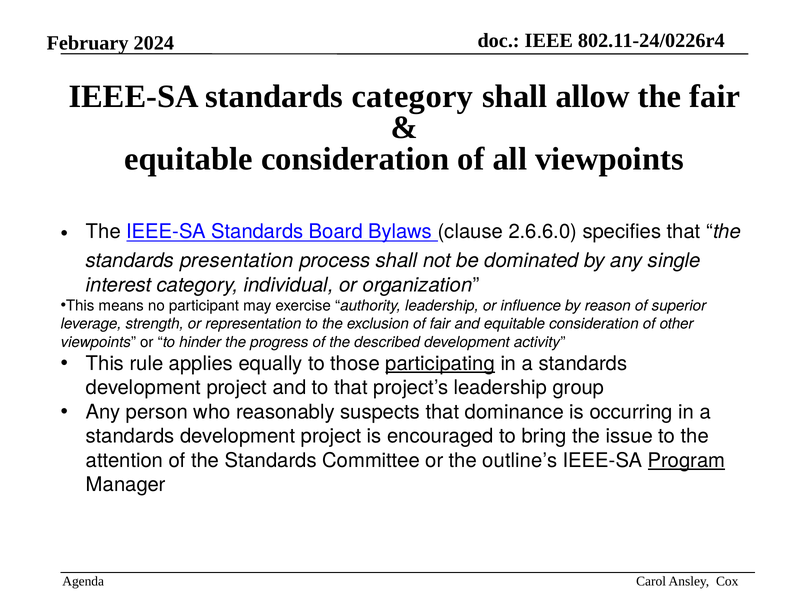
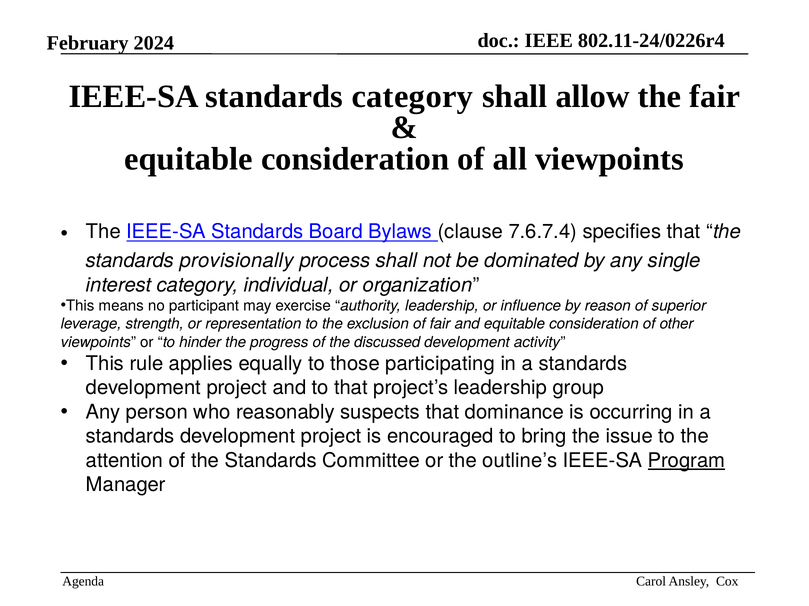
2.6.6.0: 2.6.6.0 -> 7.6.7.4
presentation: presentation -> provisionally
described: described -> discussed
participating underline: present -> none
